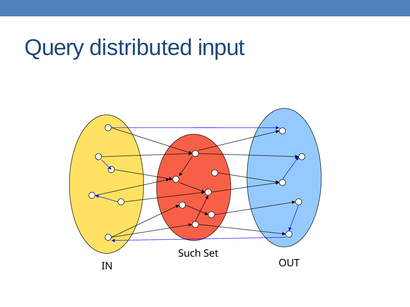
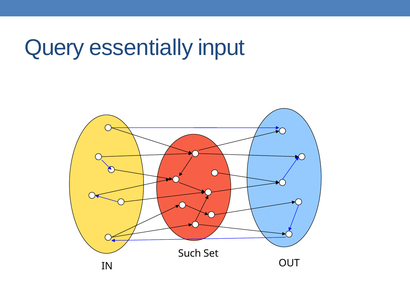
distributed: distributed -> essentially
